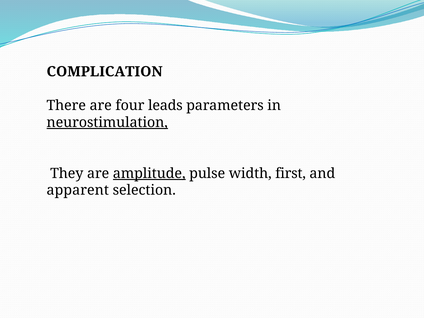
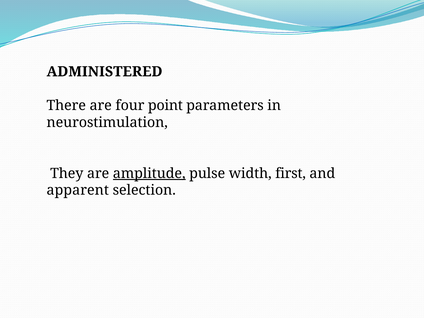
COMPLICATION: COMPLICATION -> ADMINISTERED
leads: leads -> point
neurostimulation underline: present -> none
